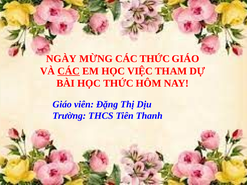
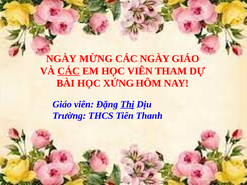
CÁC THỨC: THỨC -> NGÀY
HỌC VIỆC: VIỆC -> VIÊN
HỌC THỨC: THỨC -> XỨNG
Thị underline: none -> present
